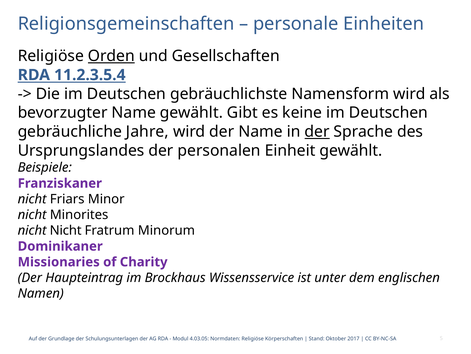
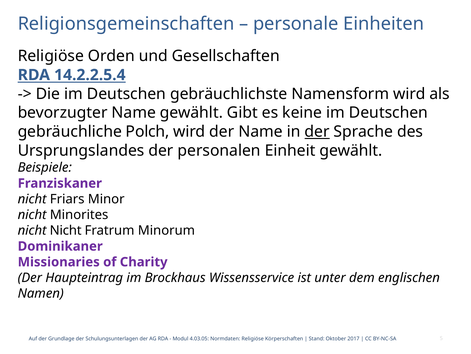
Orden underline: present -> none
11.2.3.5.4: 11.2.3.5.4 -> 14.2.2.5.4
Jahre: Jahre -> Polch
